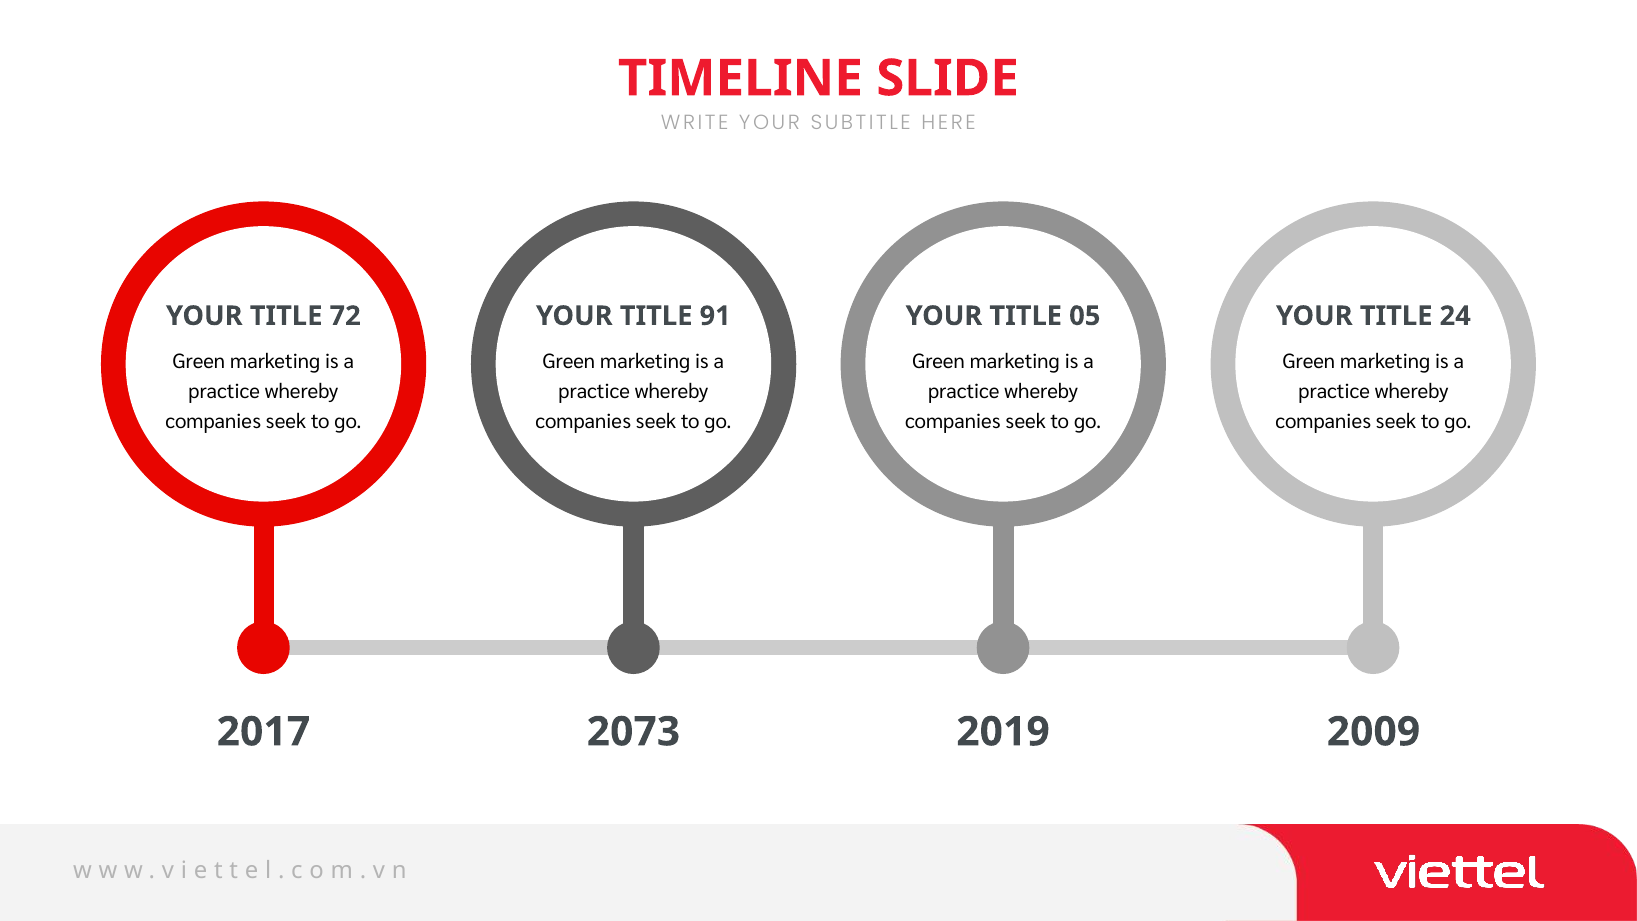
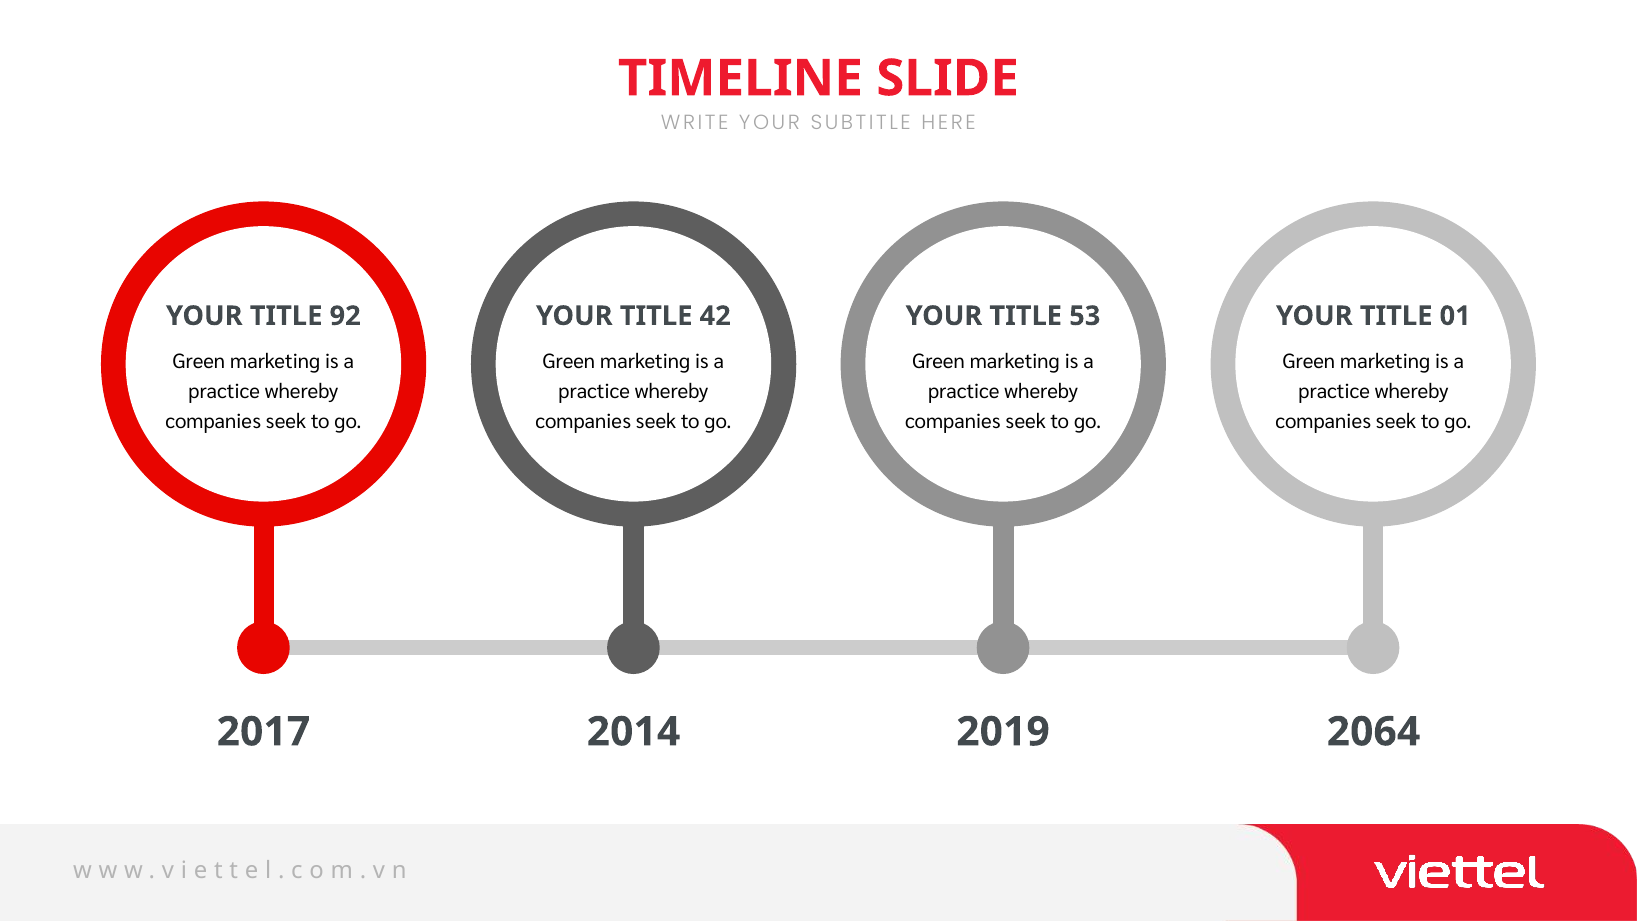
72: 72 -> 92
91: 91 -> 42
05: 05 -> 53
24: 24 -> 01
2073: 2073 -> 2014
2009: 2009 -> 2064
